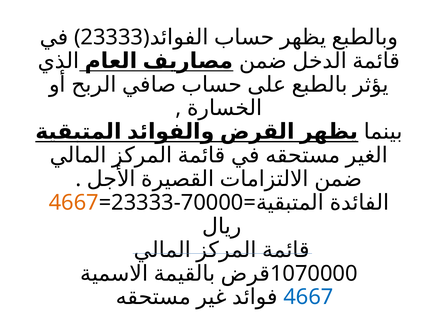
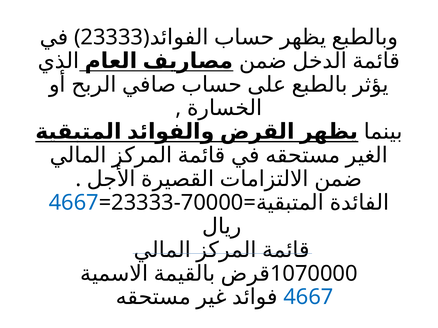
4667 at (74, 203) colour: orange -> blue
